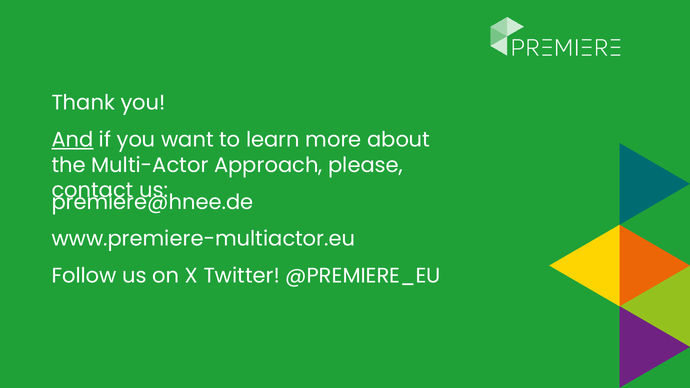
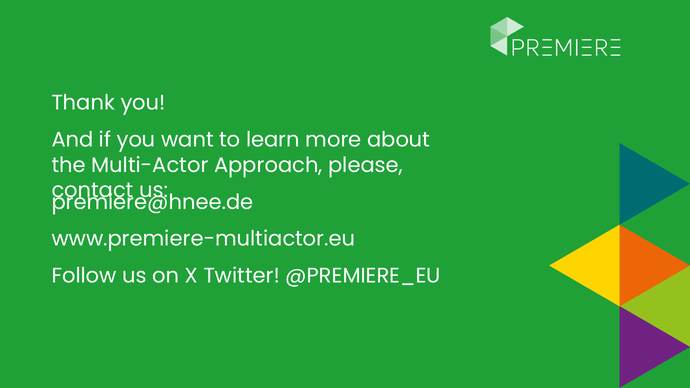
And underline: present -> none
